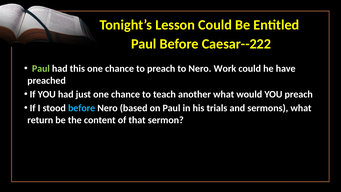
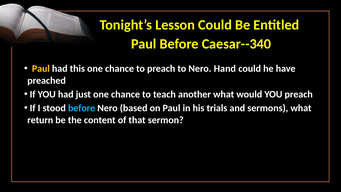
Caesar--222: Caesar--222 -> Caesar--340
Paul at (41, 69) colour: light green -> yellow
Work: Work -> Hand
